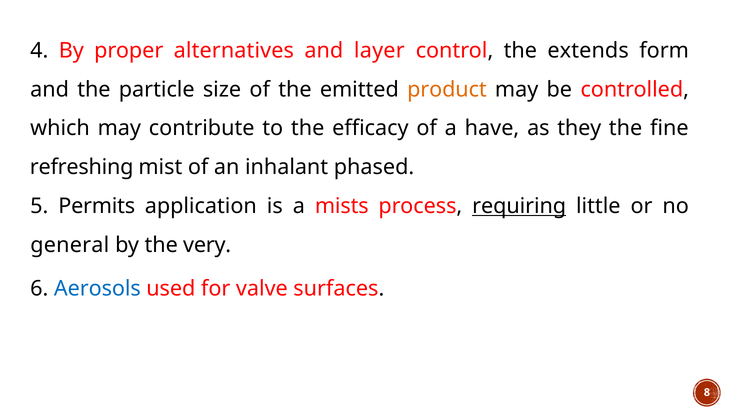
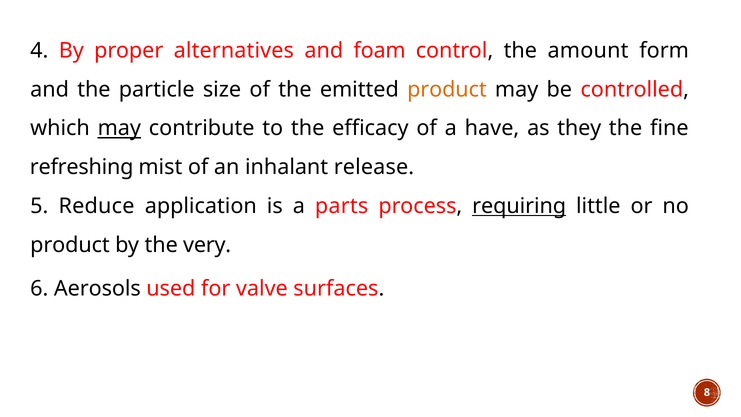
layer: layer -> foam
extends: extends -> amount
may at (119, 128) underline: none -> present
phased: phased -> release
Permits: Permits -> Reduce
mists: mists -> parts
general at (70, 245): general -> product
Aerosols colour: blue -> black
